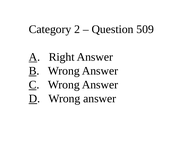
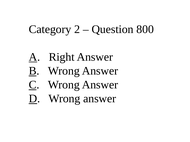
509: 509 -> 800
